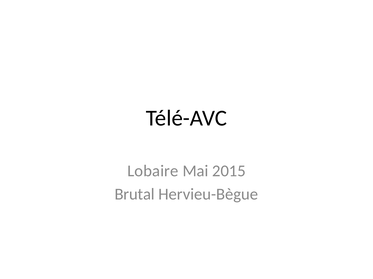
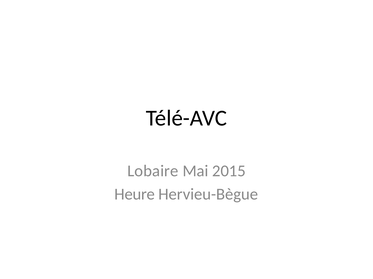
Brutal: Brutal -> Heure
